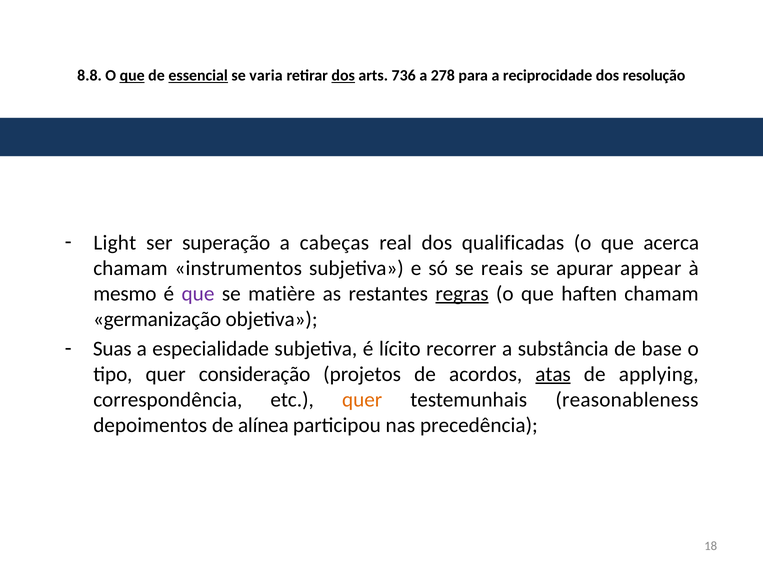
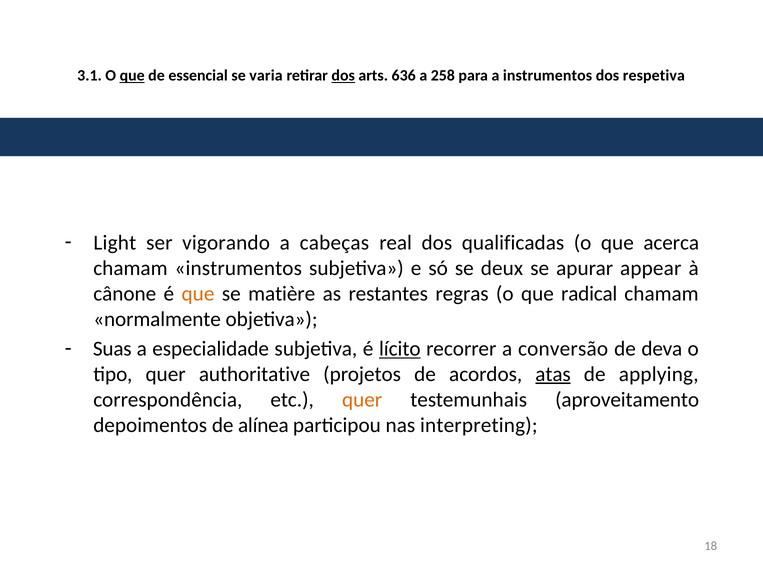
8.8: 8.8 -> 3.1
essencial underline: present -> none
736: 736 -> 636
278: 278 -> 258
a reciprocidade: reciprocidade -> instrumentos
resolução: resolução -> respetiva
superação: superação -> vigorando
reais: reais -> deux
mesmo: mesmo -> cânone
que at (198, 294) colour: purple -> orange
regras underline: present -> none
haften: haften -> radical
germanização: germanização -> normalmente
lícito underline: none -> present
substância: substância -> conversão
base: base -> deva
consideração: consideração -> authoritative
reasonableness: reasonableness -> aproveitamento
precedência: precedência -> interpreting
